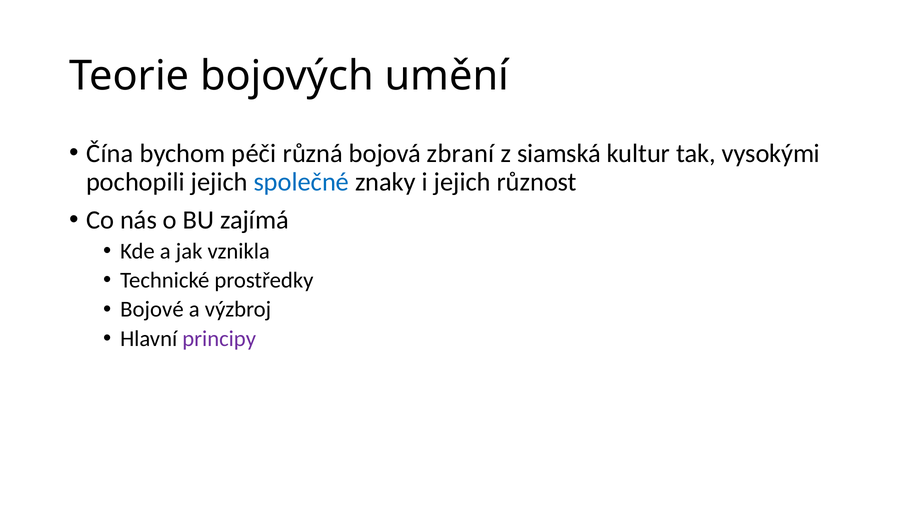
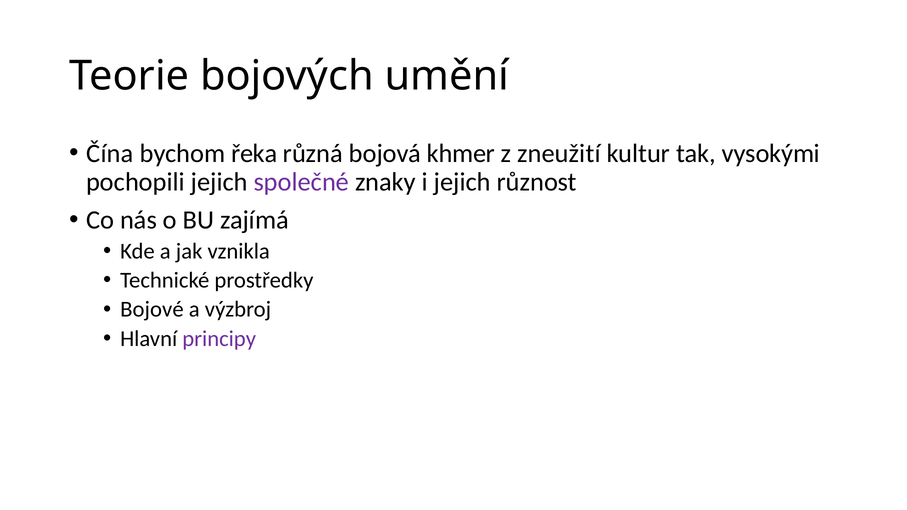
péči: péči -> řeka
zbraní: zbraní -> khmer
siamská: siamská -> zneužití
společné colour: blue -> purple
